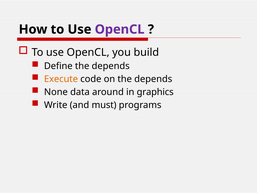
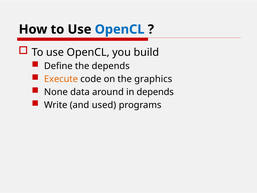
OpenCL at (120, 29) colour: purple -> blue
on the depends: depends -> graphics
in graphics: graphics -> depends
must: must -> used
